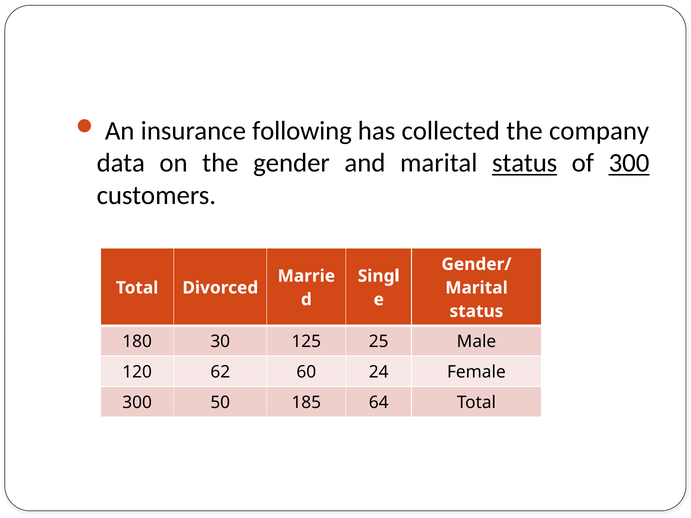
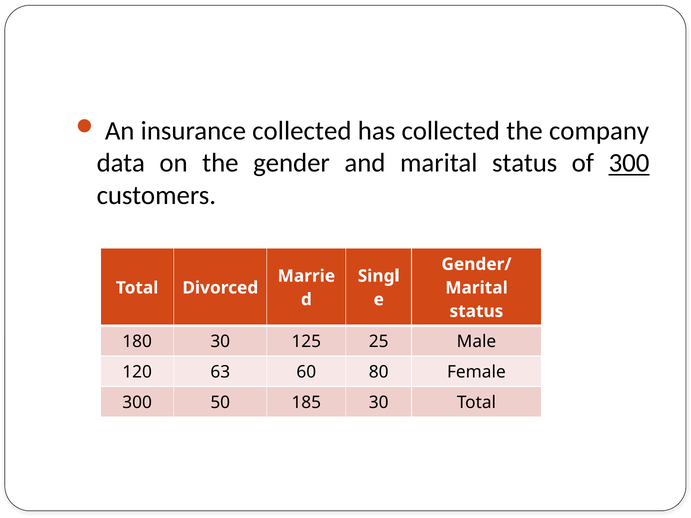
insurance following: following -> collected
status at (525, 163) underline: present -> none
62: 62 -> 63
24: 24 -> 80
185 64: 64 -> 30
